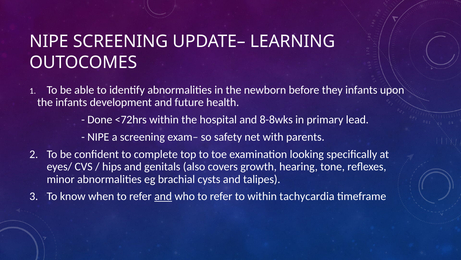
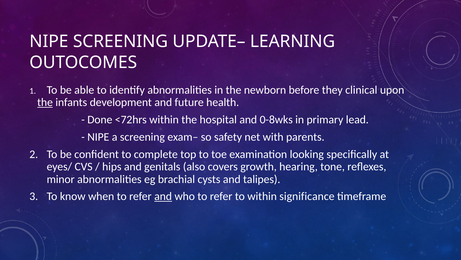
they infants: infants -> clinical
the at (45, 102) underline: none -> present
8-8wks: 8-8wks -> 0-8wks
tachycardia: tachycardia -> significance
